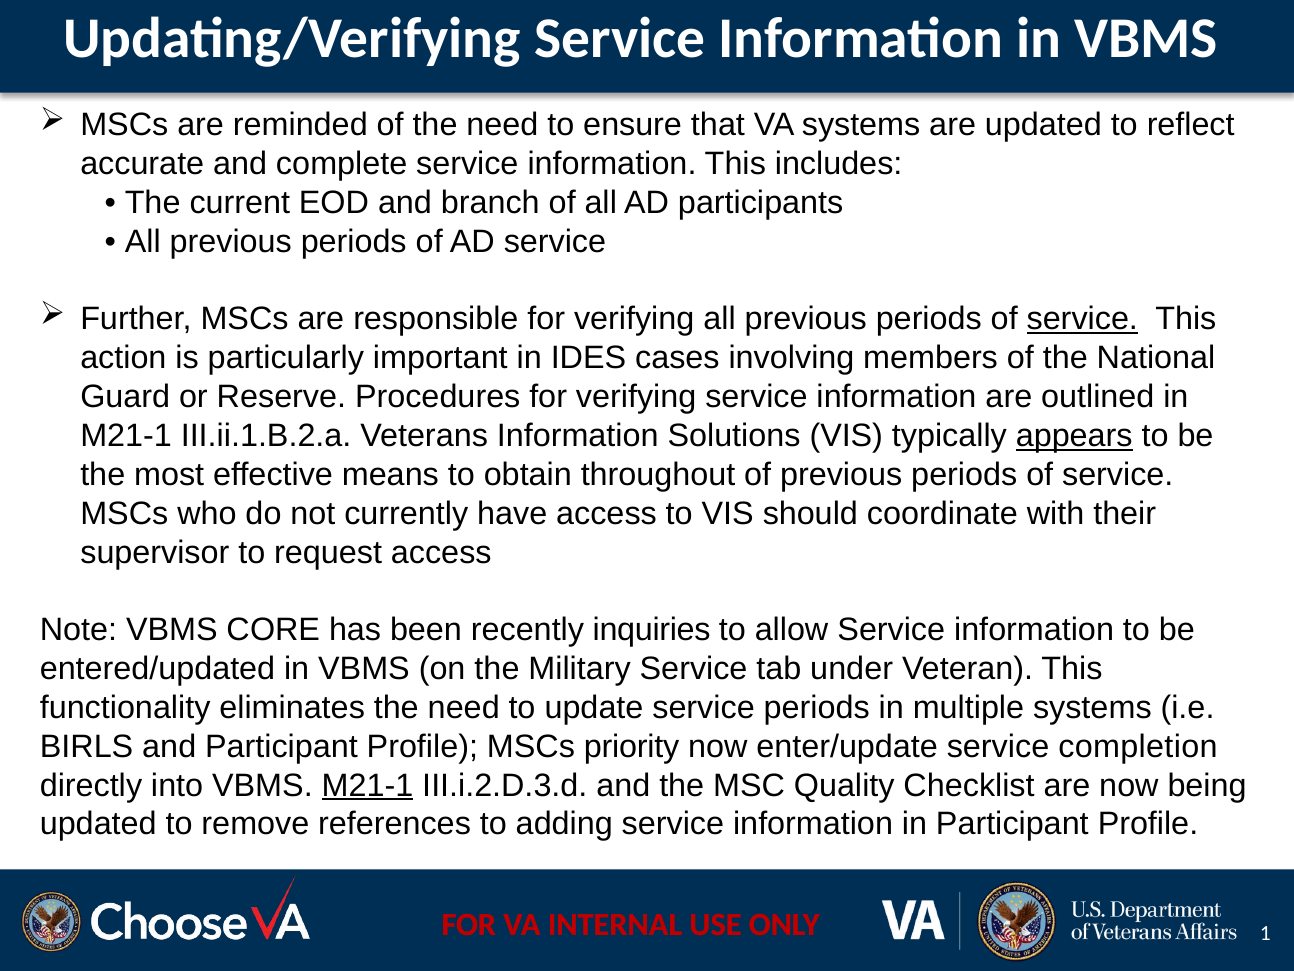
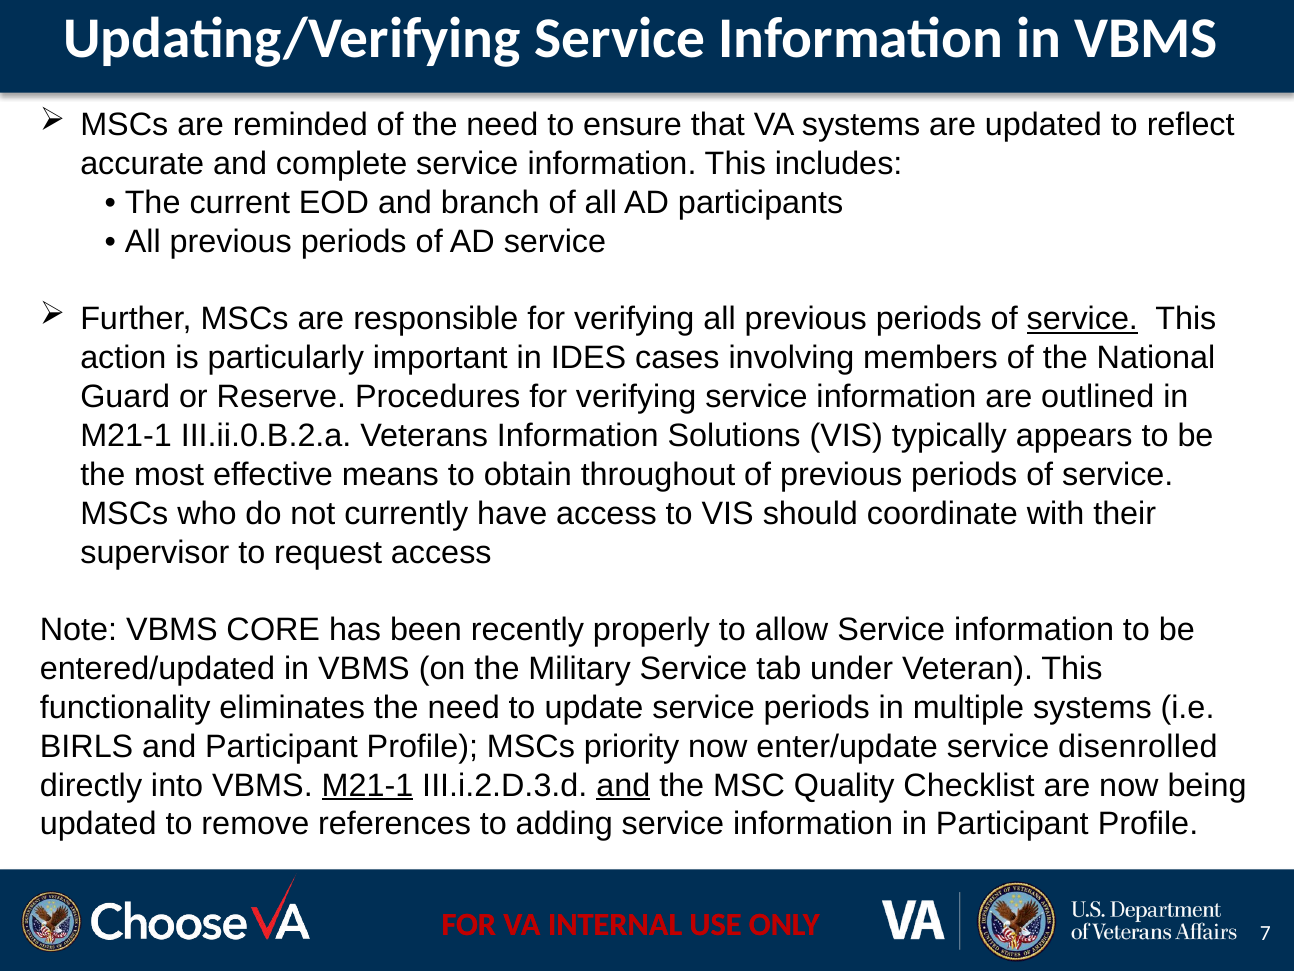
III.ii.1.B.2.a: III.ii.1.B.2.a -> III.ii.0.B.2.a
appears underline: present -> none
inquiries: inquiries -> properly
completion: completion -> disenrolled
and at (623, 785) underline: none -> present
1: 1 -> 7
